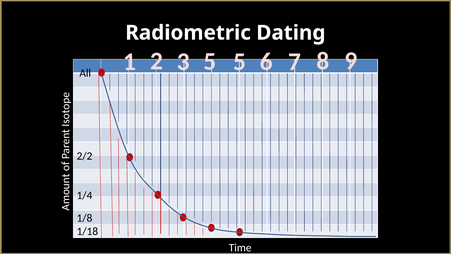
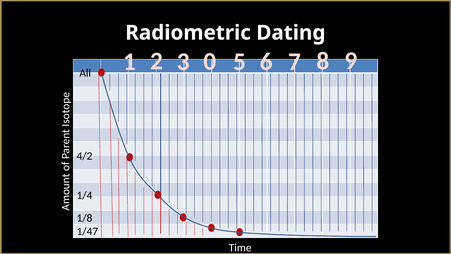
3 5: 5 -> 0
2/2: 2/2 -> 4/2
1/18: 1/18 -> 1/47
